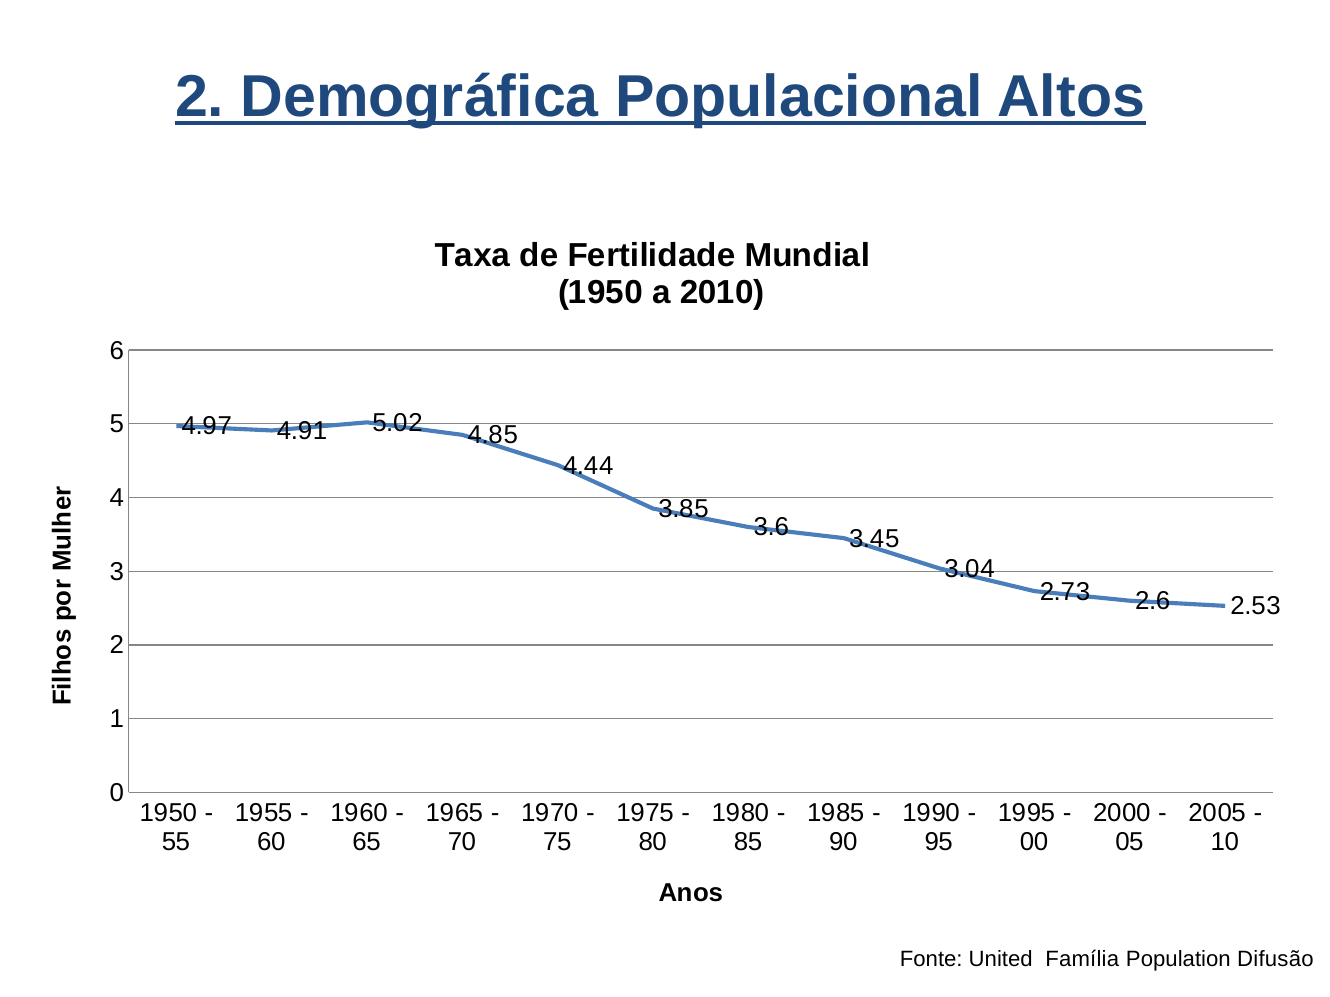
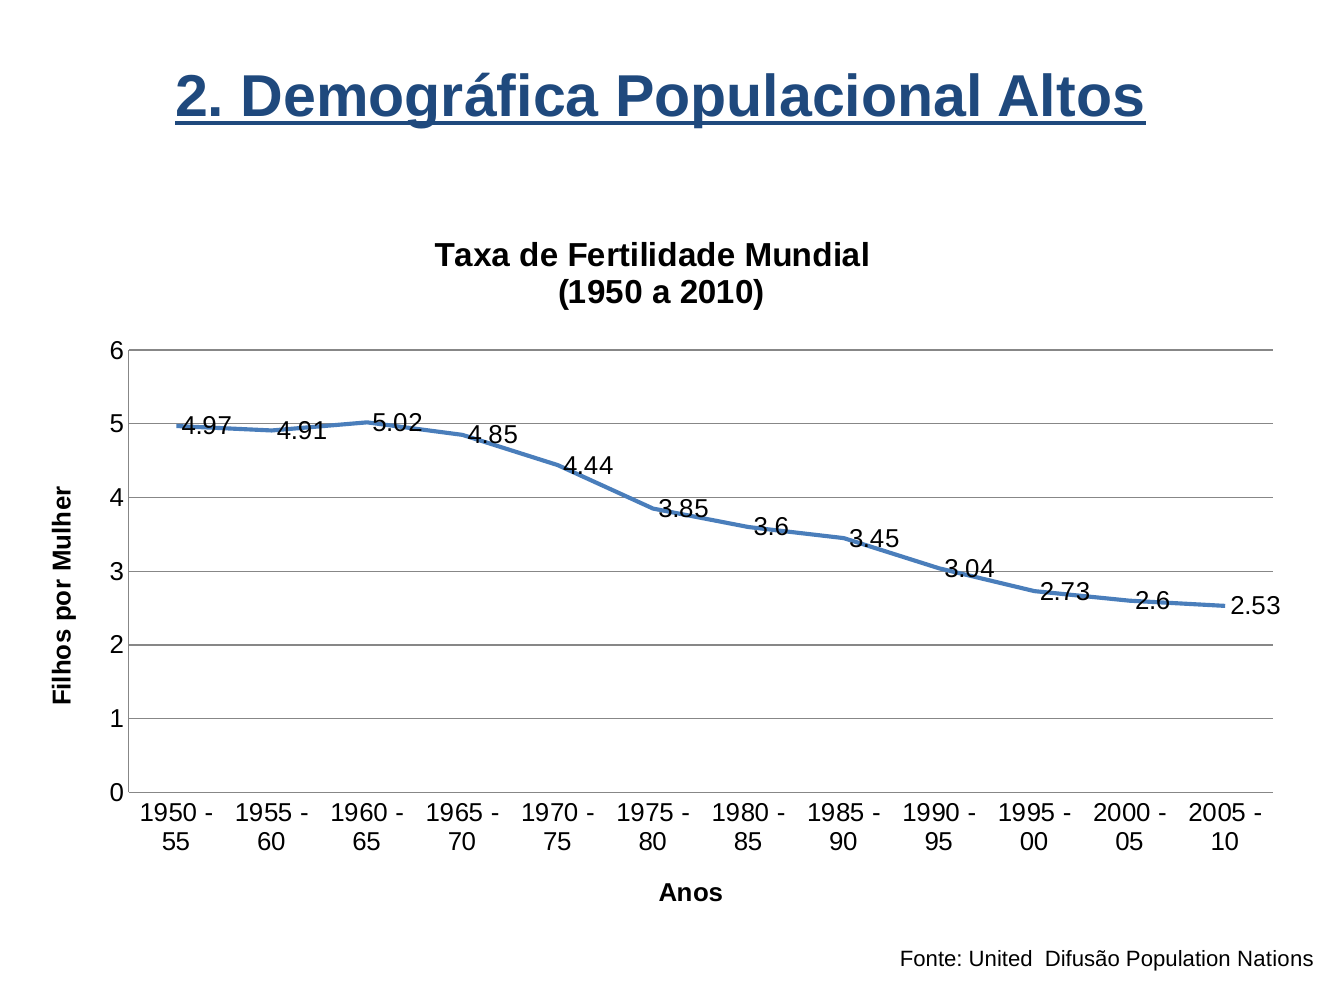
Família: Família -> Difusão
Difusão: Difusão -> Nations
